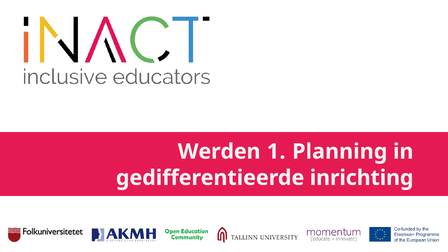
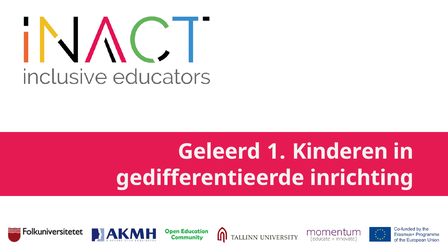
Werden: Werden -> Geleerd
Planning: Planning -> Kinderen
